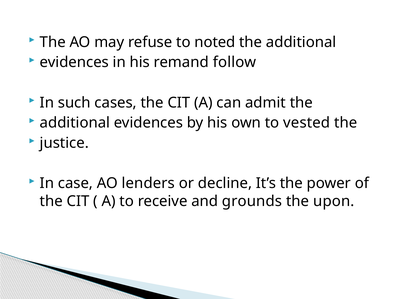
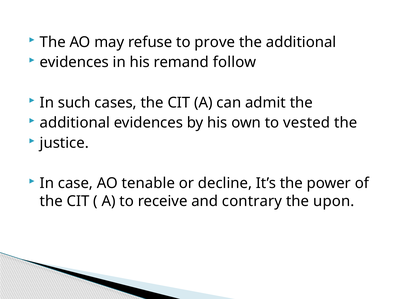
noted: noted -> prove
lenders: lenders -> tenable
grounds: grounds -> contrary
